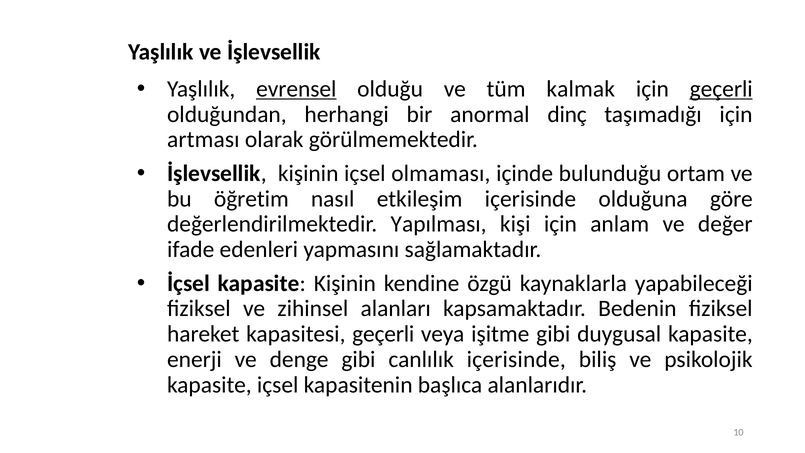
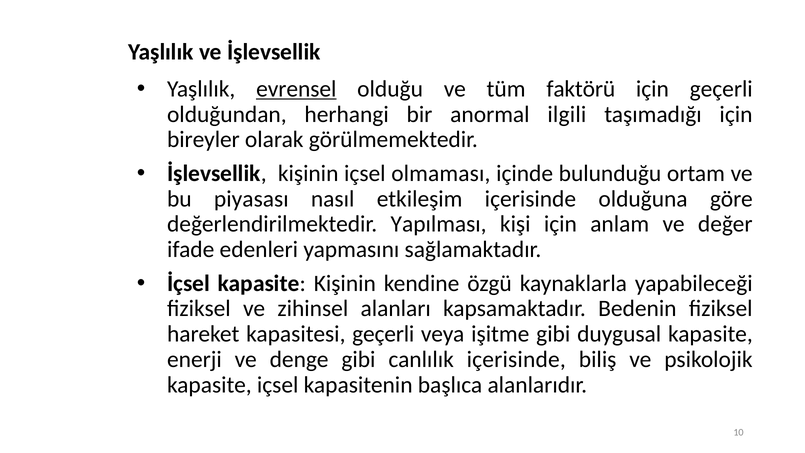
kalmak: kalmak -> faktörü
geçerli at (721, 89) underline: present -> none
dinç: dinç -> ilgili
artması: artması -> bireyler
öğretim: öğretim -> piyasası
